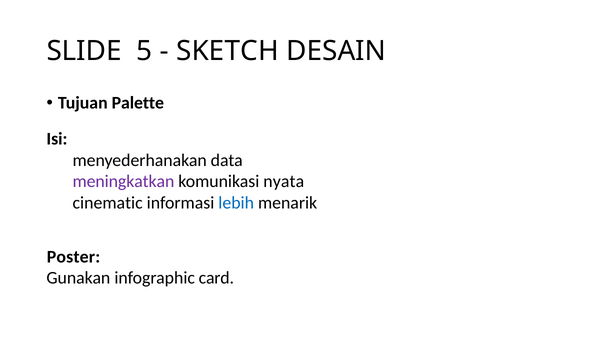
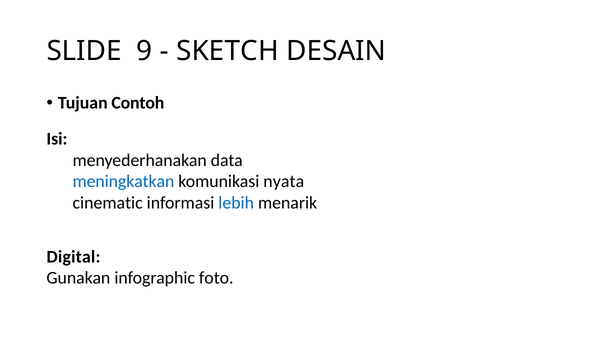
5: 5 -> 9
Palette: Palette -> Contoh
meningkatkan colour: purple -> blue
Poster: Poster -> Digital
card: card -> foto
